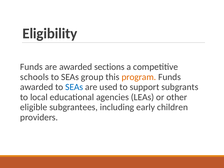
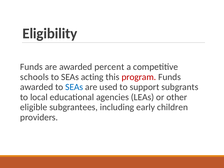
sections: sections -> percent
group: group -> acting
program colour: orange -> red
